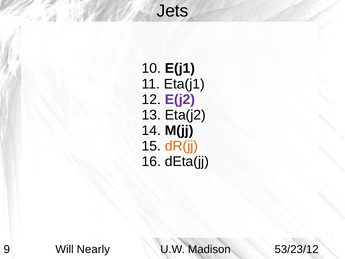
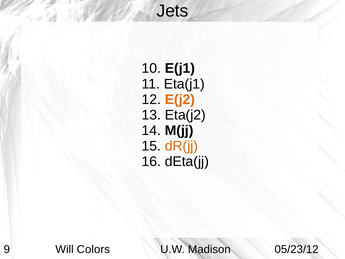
E(j2 colour: purple -> orange
Nearly: Nearly -> Colors
53/23/12: 53/23/12 -> 05/23/12
